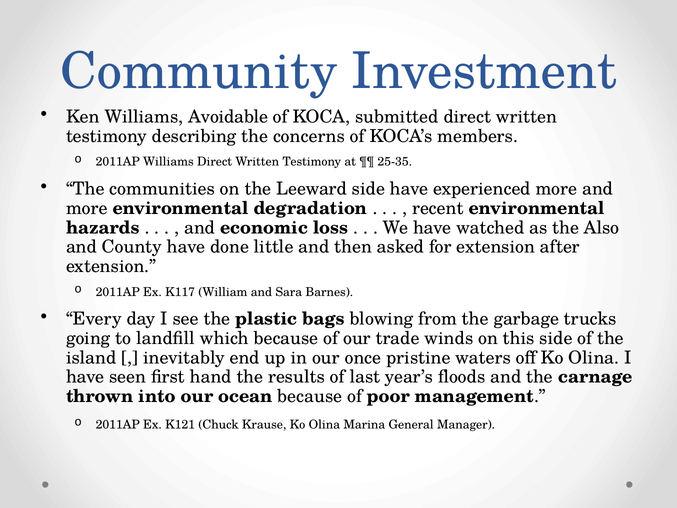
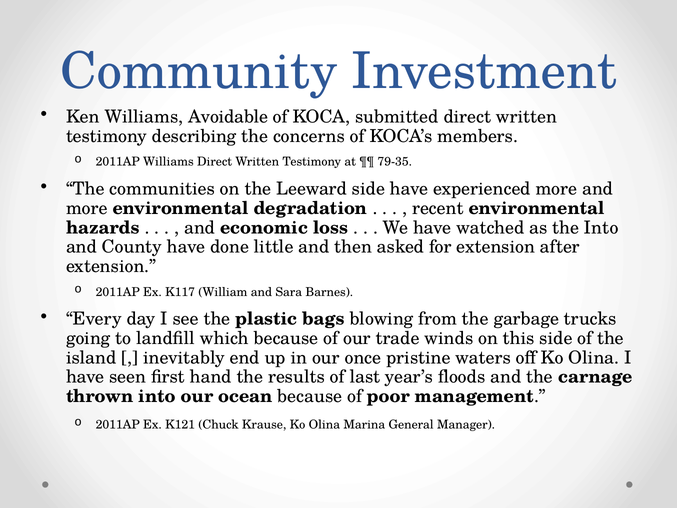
25-35: 25-35 -> 79-35
the Also: Also -> Into
